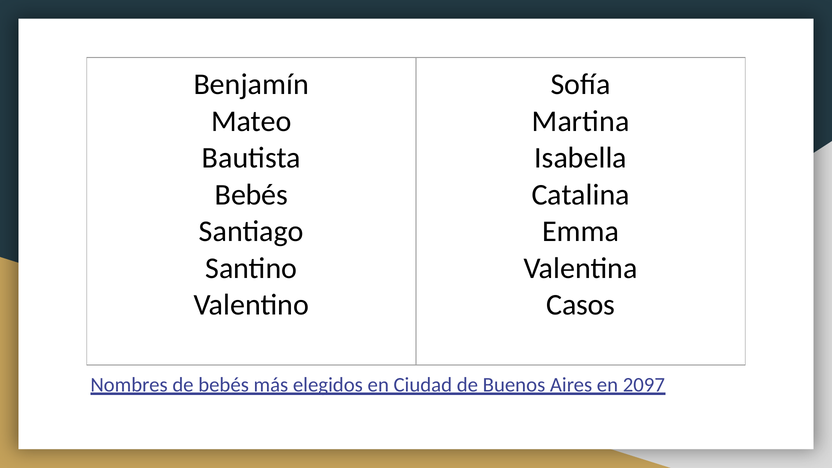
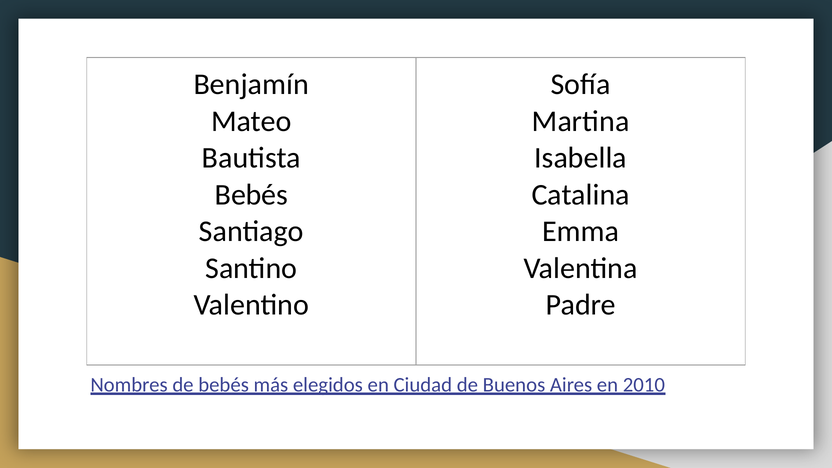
Casos: Casos -> Padre
2097: 2097 -> 2010
